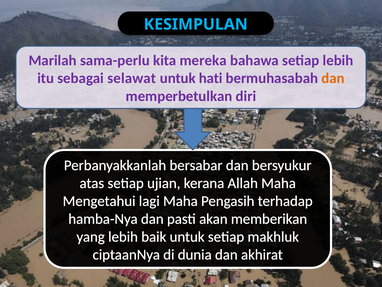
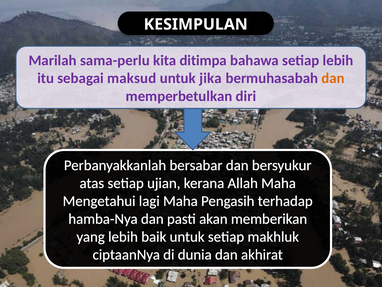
KESIMPULAN colour: light blue -> white
mereka: mereka -> ditimpa
selawat: selawat -> maksud
hati: hati -> jika
